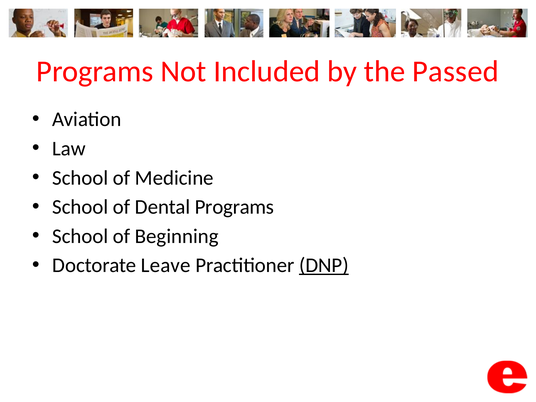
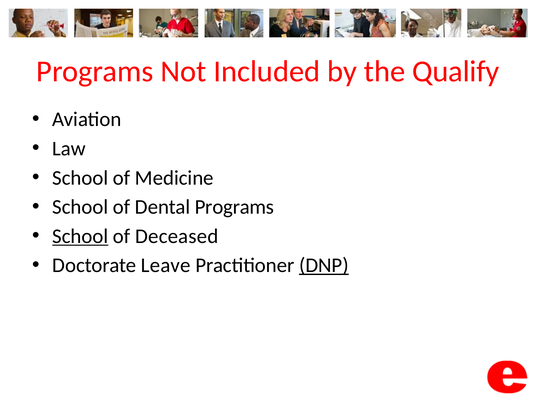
Passed: Passed -> Qualify
School at (80, 236) underline: none -> present
Beginning: Beginning -> Deceased
